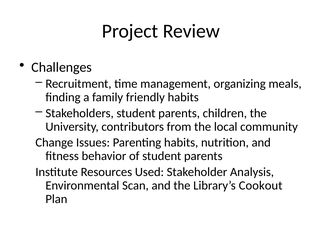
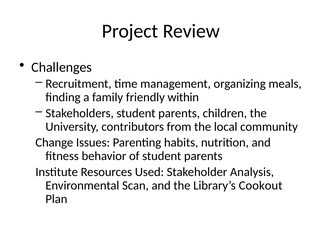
friendly habits: habits -> within
